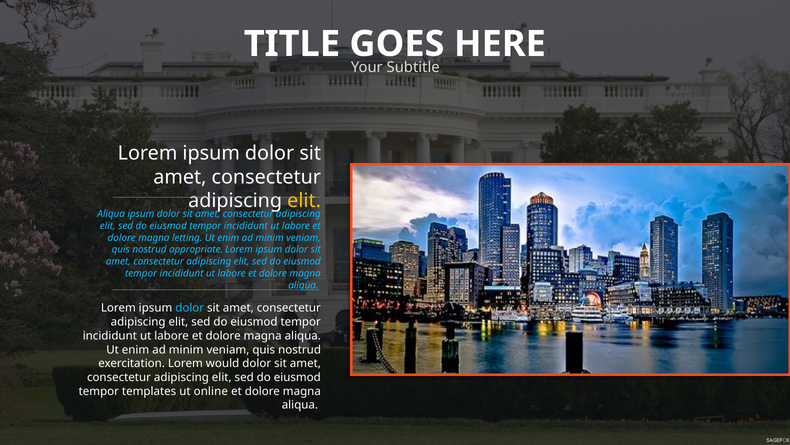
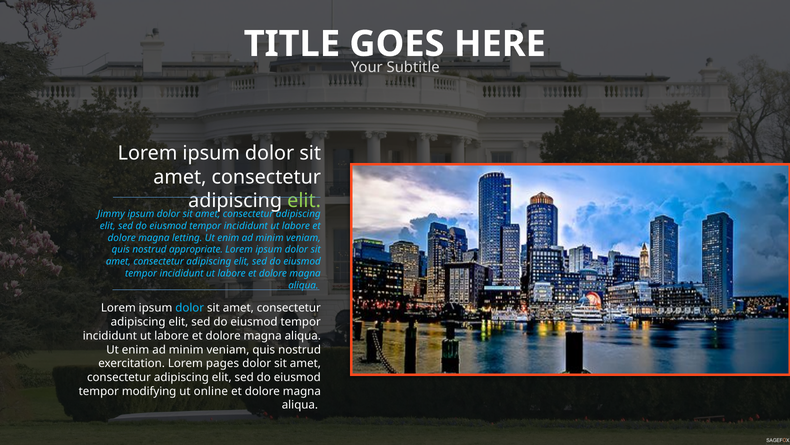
elit at (304, 201) colour: yellow -> light green
Aliqua at (111, 214): Aliqua -> Jimmy
would: would -> pages
templates: templates -> modifying
